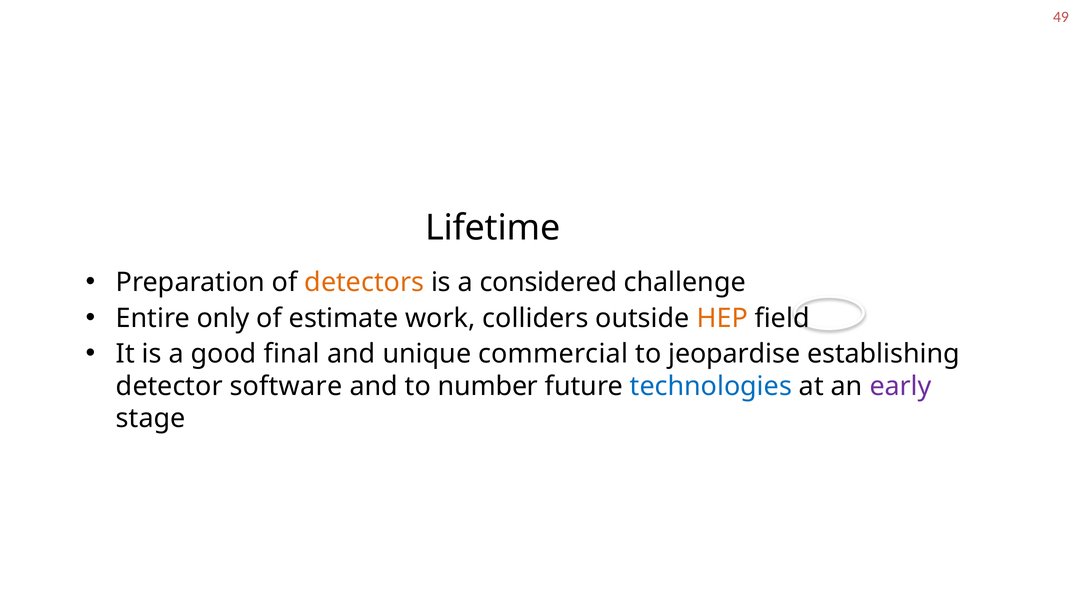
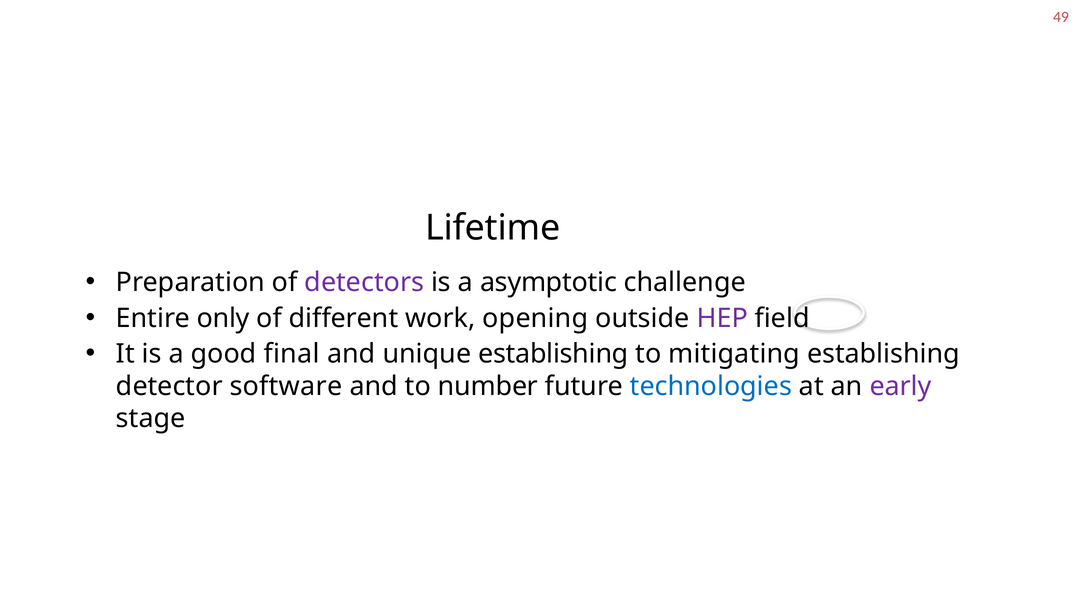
detectors colour: orange -> purple
considered: considered -> asymptotic
estimate: estimate -> different
colliders: colliders -> opening
HEP colour: orange -> purple
unique commercial: commercial -> establishing
jeopardise: jeopardise -> mitigating
